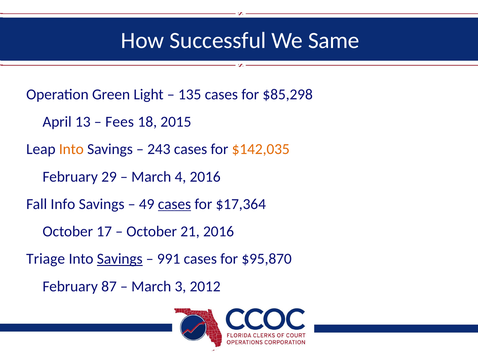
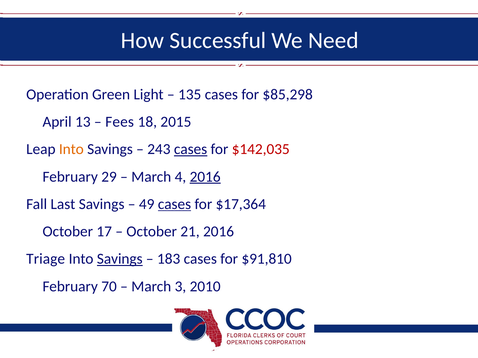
Same: Same -> Need
cases at (191, 149) underline: none -> present
$142,035 colour: orange -> red
2016 at (205, 177) underline: none -> present
Info: Info -> Last
991: 991 -> 183
$95,870: $95,870 -> $91,810
87: 87 -> 70
2012: 2012 -> 2010
